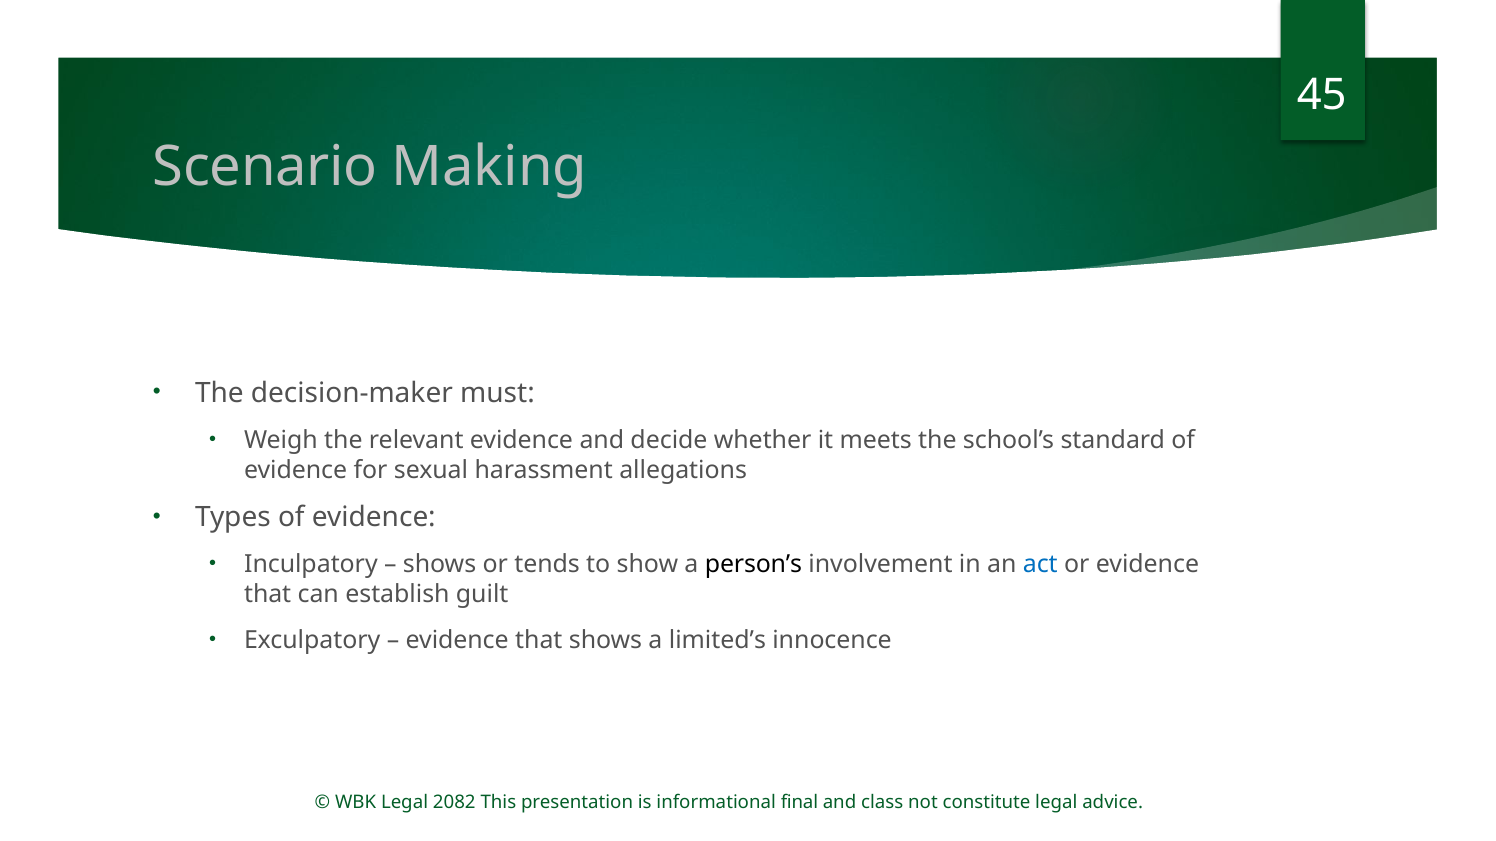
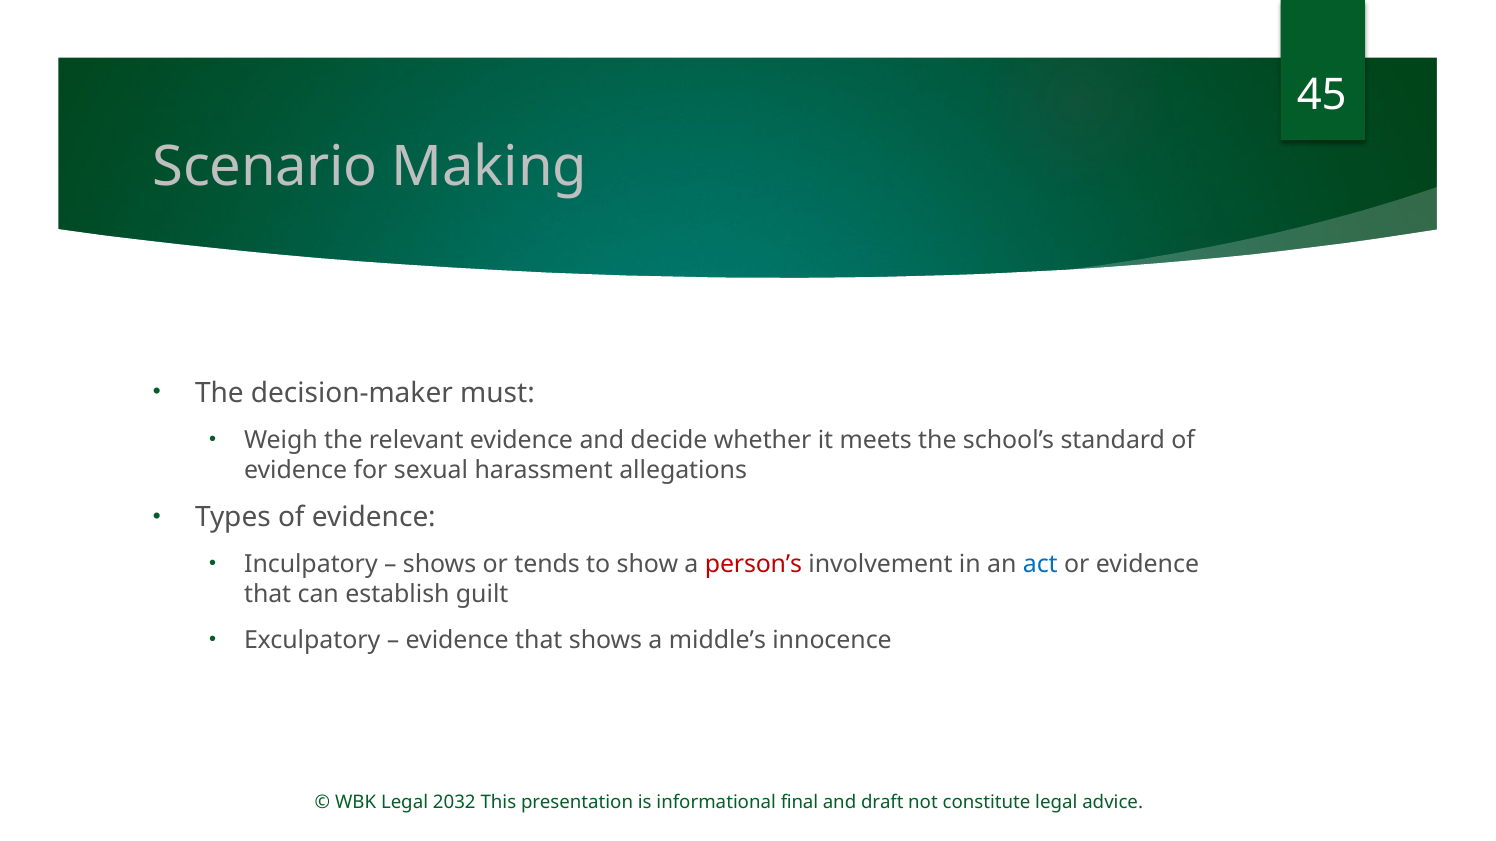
person’s colour: black -> red
limited’s: limited’s -> middle’s
2082: 2082 -> 2032
class: class -> draft
